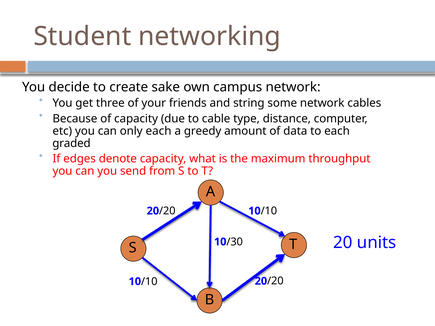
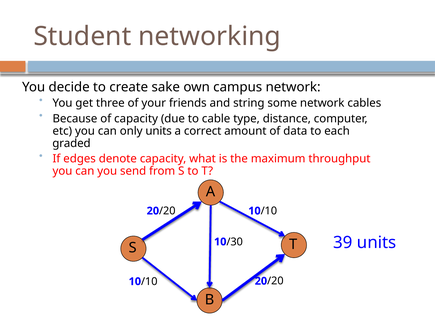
only each: each -> units
greedy: greedy -> correct
20 at (343, 243): 20 -> 39
